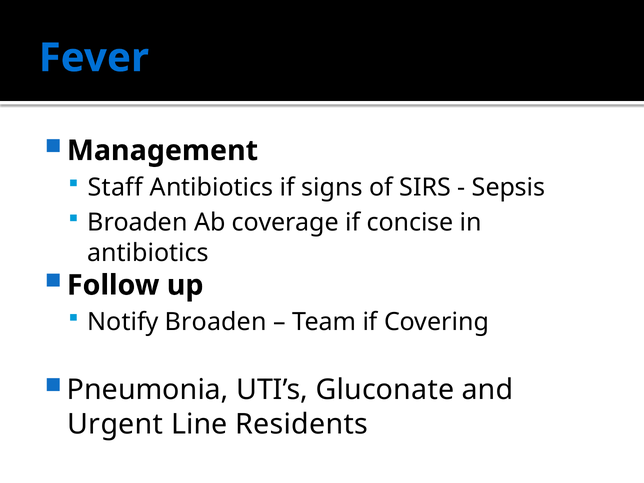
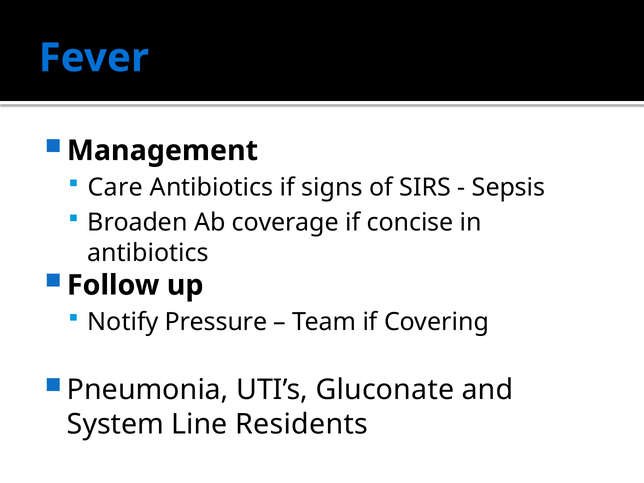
Staff: Staff -> Care
Notify Broaden: Broaden -> Pressure
Urgent: Urgent -> System
